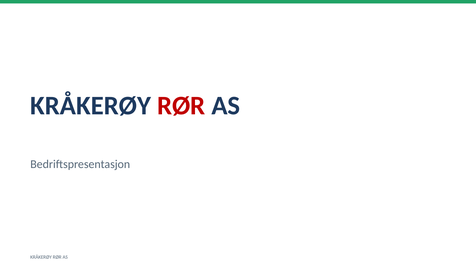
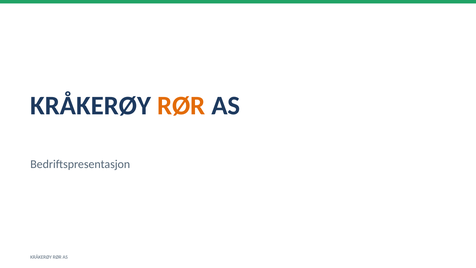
RØR at (181, 106) colour: red -> orange
